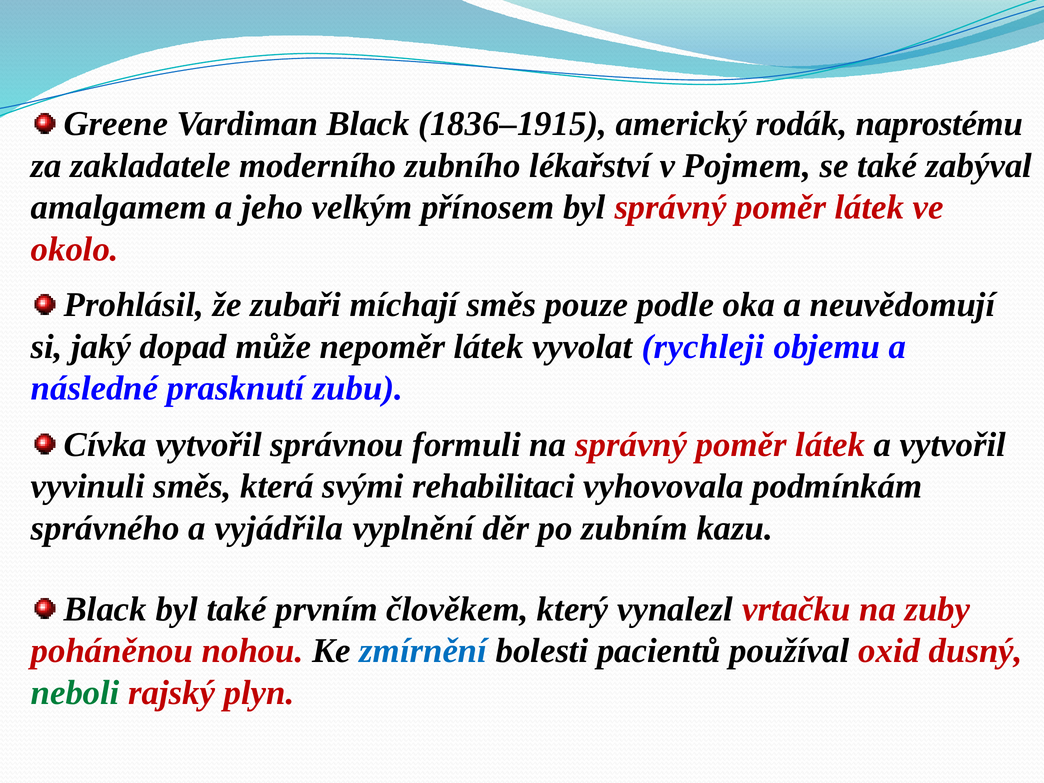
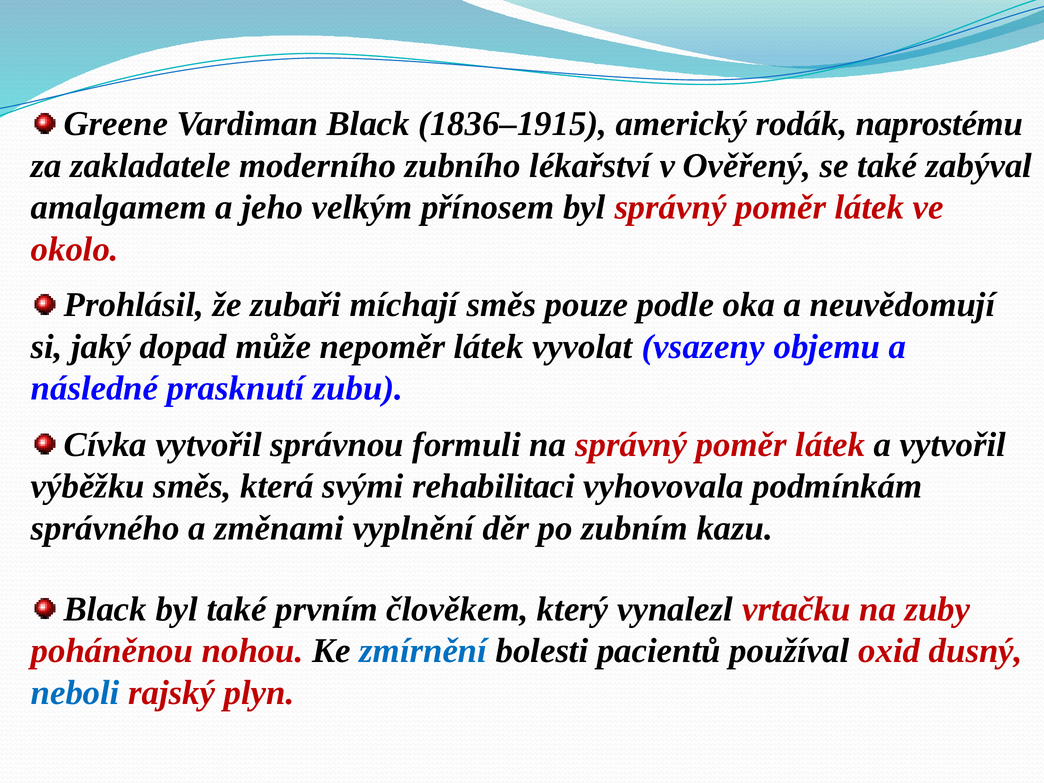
Pojmem: Pojmem -> Ověřený
rychleji: rychleji -> vsazeny
vyvinuli: vyvinuli -> výběžku
vyjádřila: vyjádřila -> změnami
neboli colour: green -> blue
